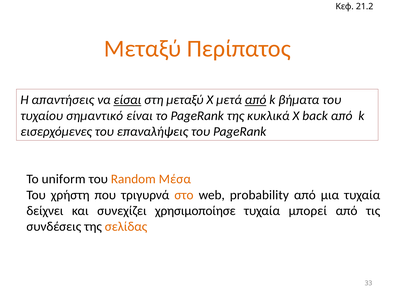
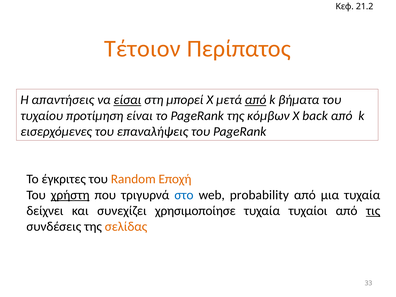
Μεταξύ at (143, 49): Μεταξύ -> Τέτοιον
στη μεταξύ: μεταξύ -> μπορεί
σημαντικό: σημαντικό -> προτίμηση
κυκλικά: κυκλικά -> κόμβων
uniform: uniform -> έγκριτες
Μέσα: Μέσα -> Εποχή
χρήστη underline: none -> present
στο colour: orange -> blue
μπορεί: μπορεί -> τυχαίοι
τις underline: none -> present
